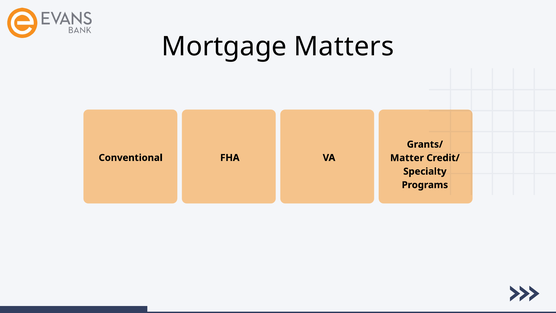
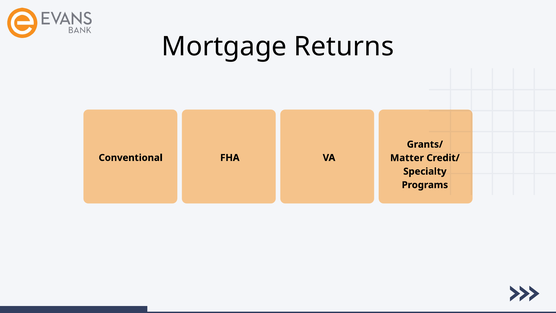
Matters: Matters -> Returns
